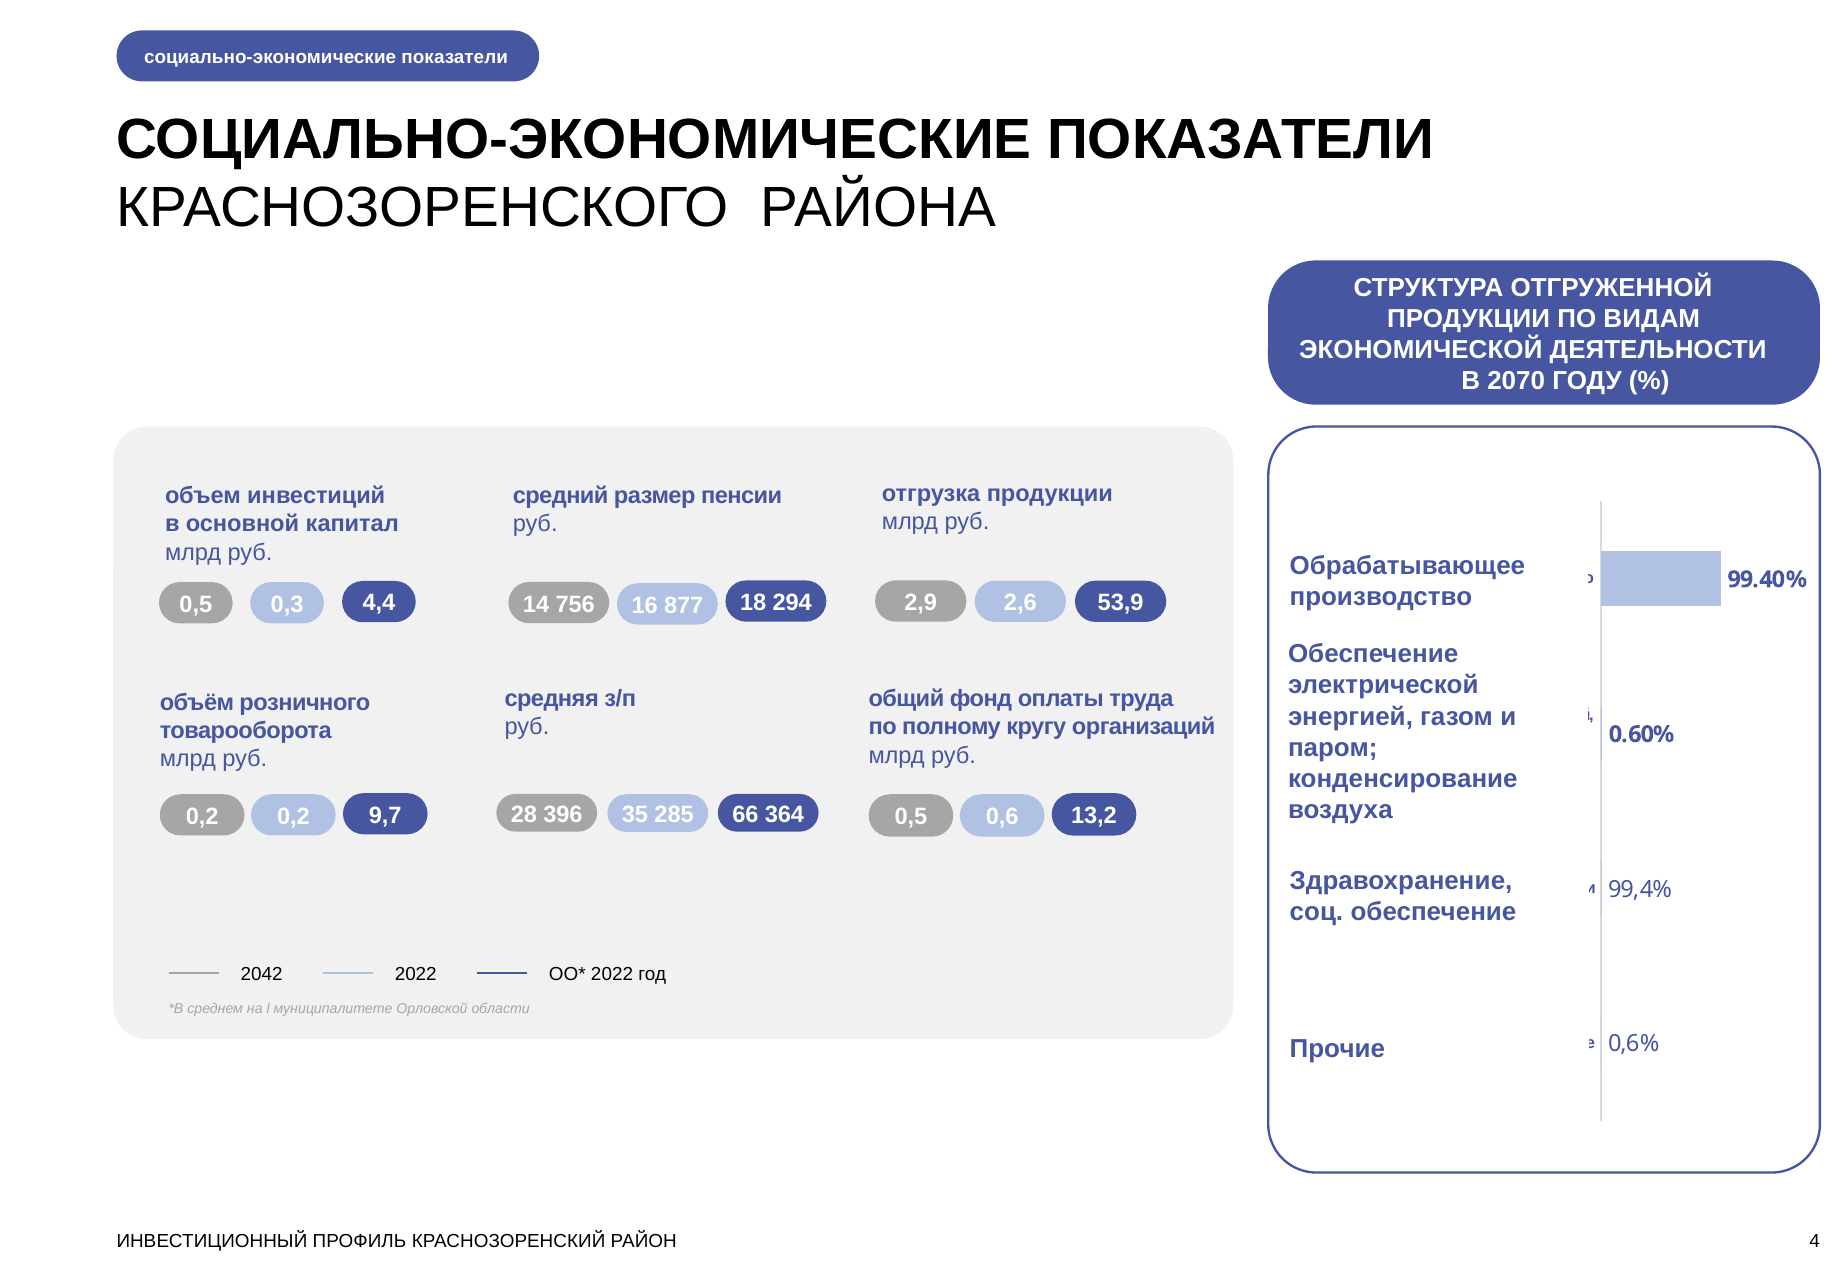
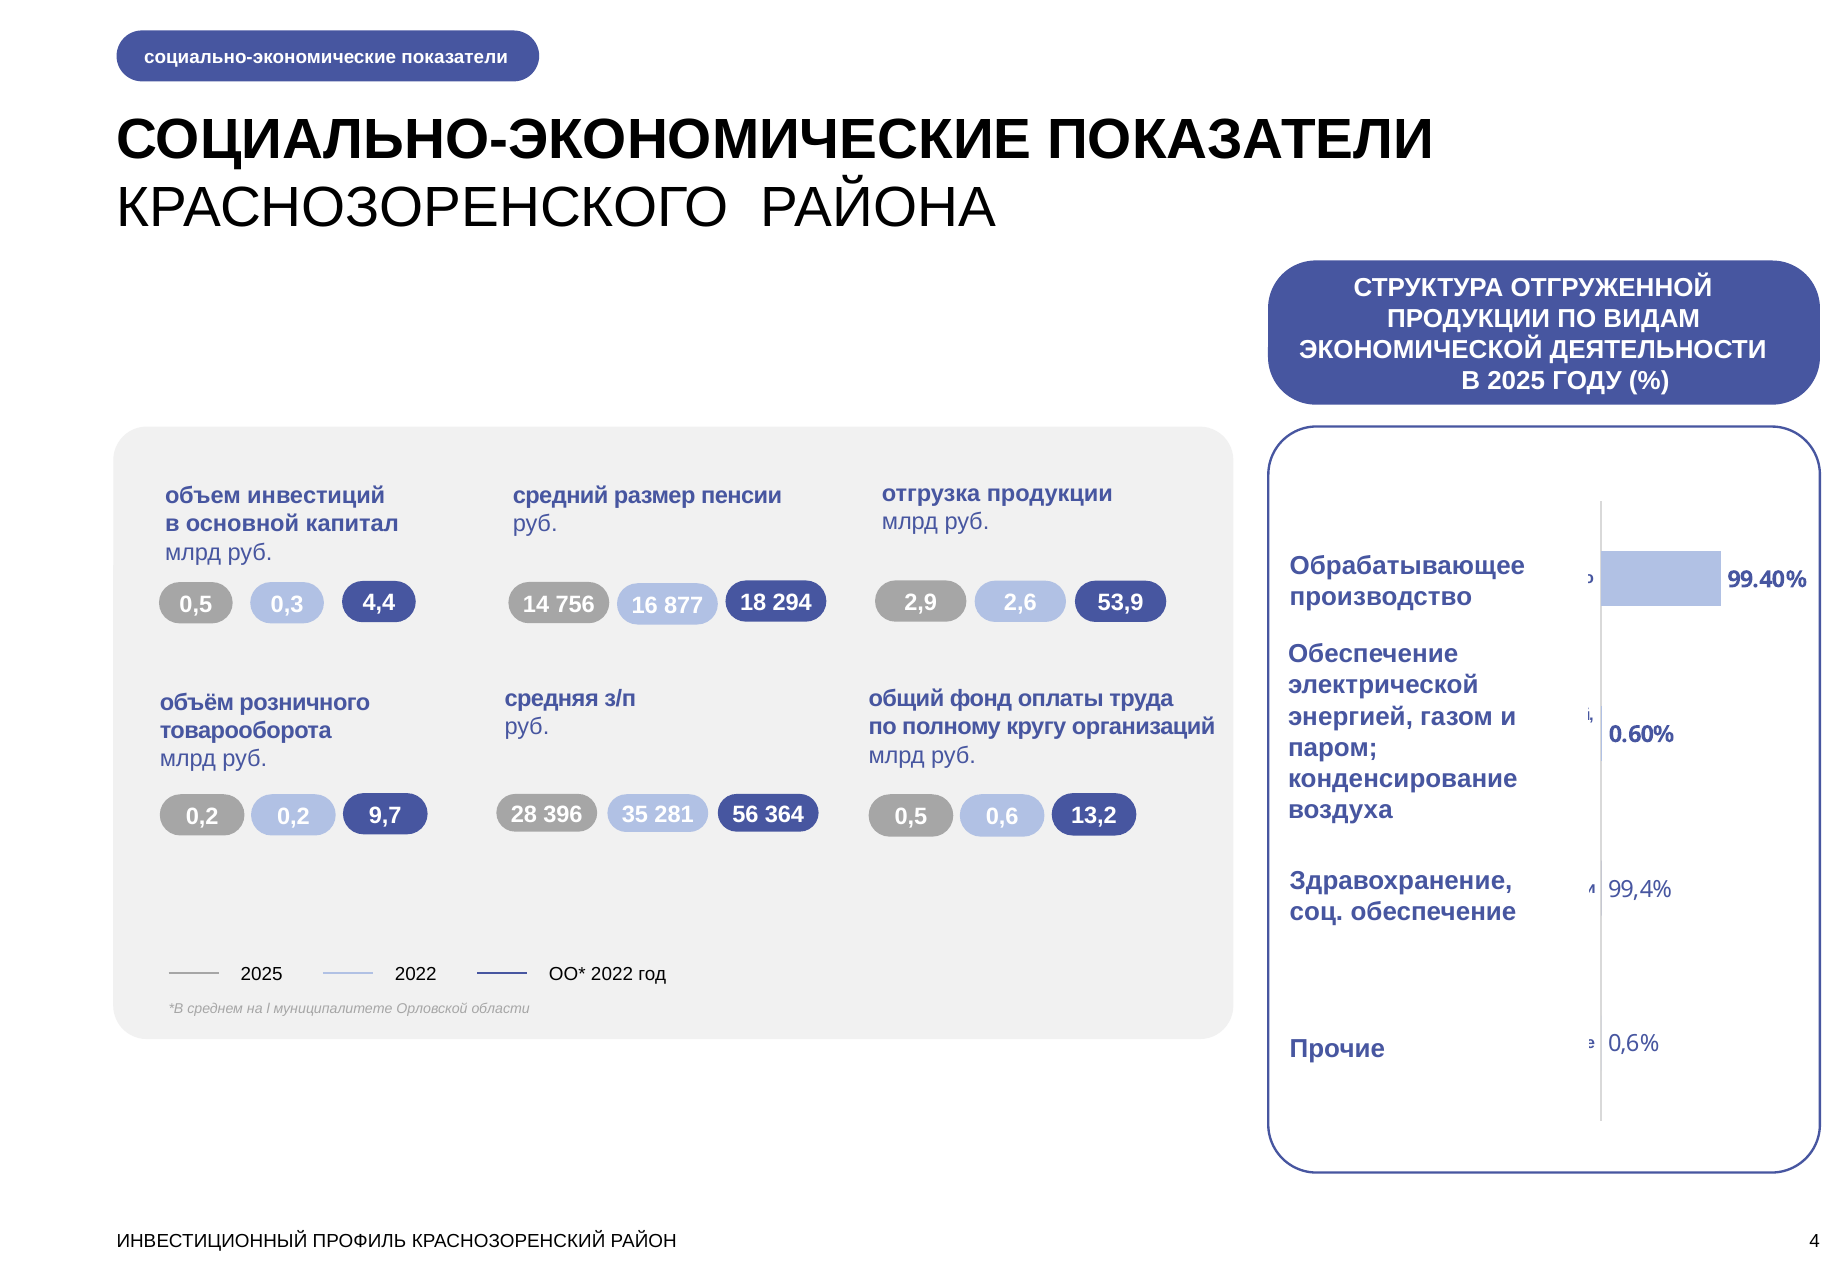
В 2070: 2070 -> 2025
66: 66 -> 56
285: 285 -> 281
2042 at (262, 974): 2042 -> 2025
